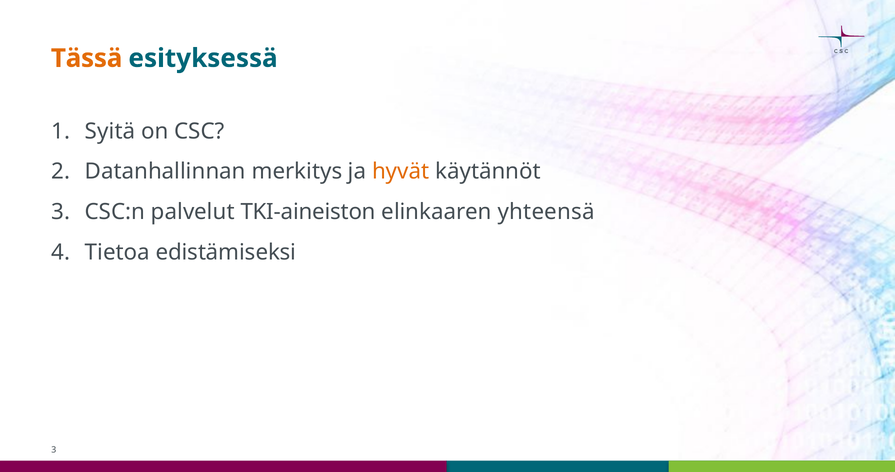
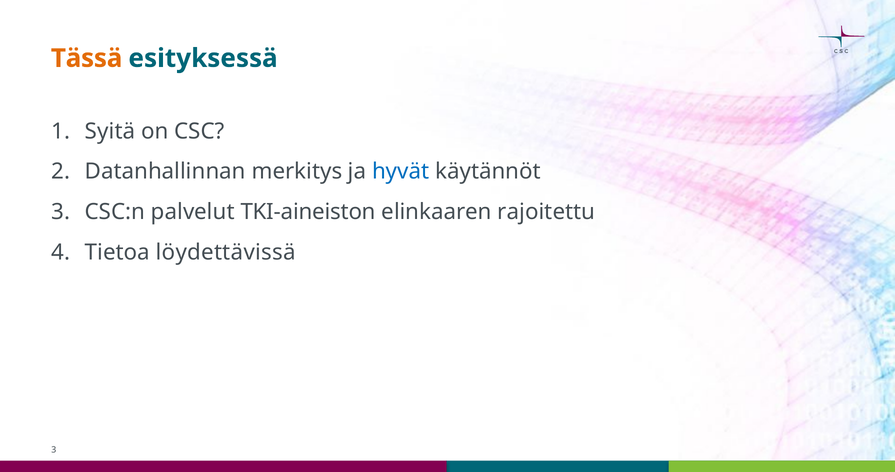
hyvät colour: orange -> blue
yhteensä: yhteensä -> rajoitettu
edistämiseksi: edistämiseksi -> löydettävissä
